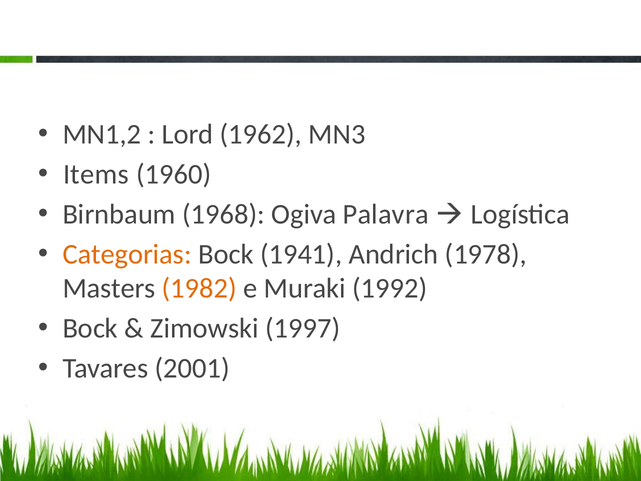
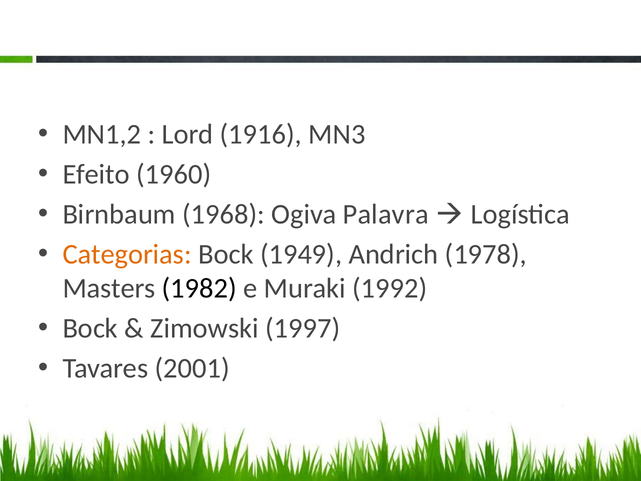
1962: 1962 -> 1916
Items: Items -> Efeito
1941: 1941 -> 1949
1982 colour: orange -> black
